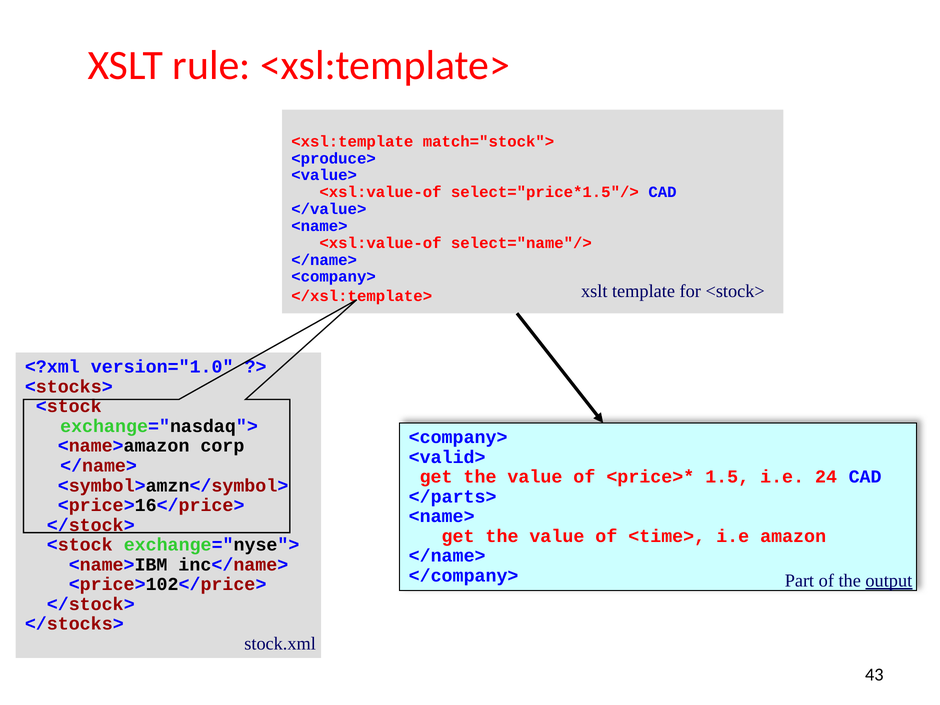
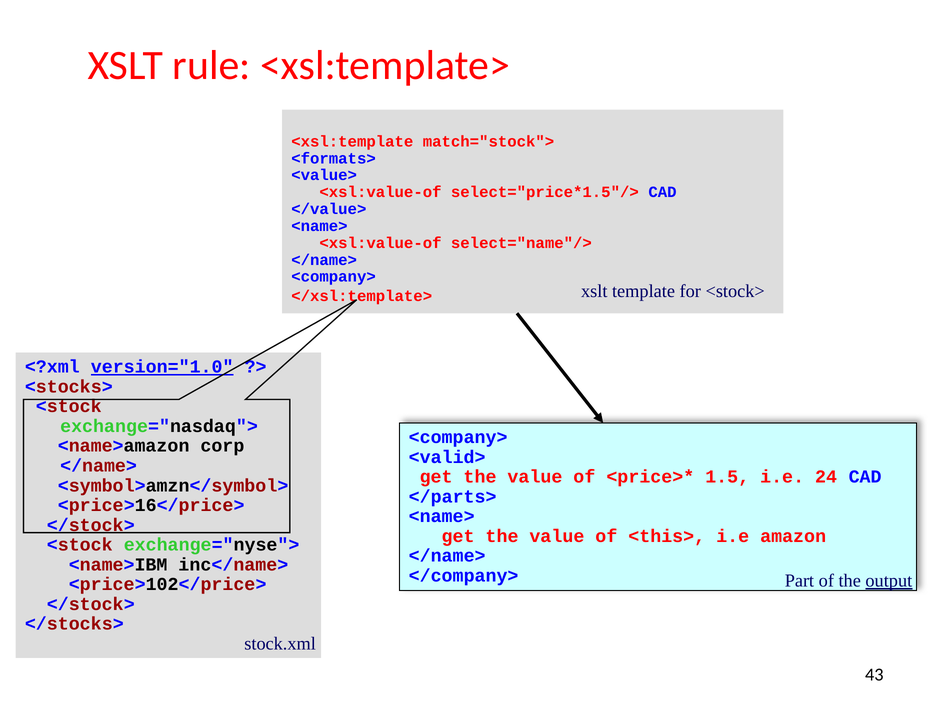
<produce>: <produce> -> <formats>
version="1.0 underline: none -> present
<time>: <time> -> <this>
